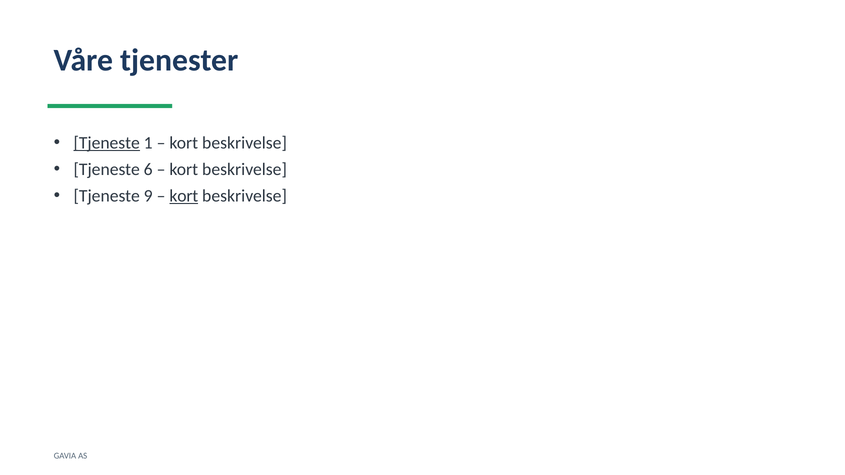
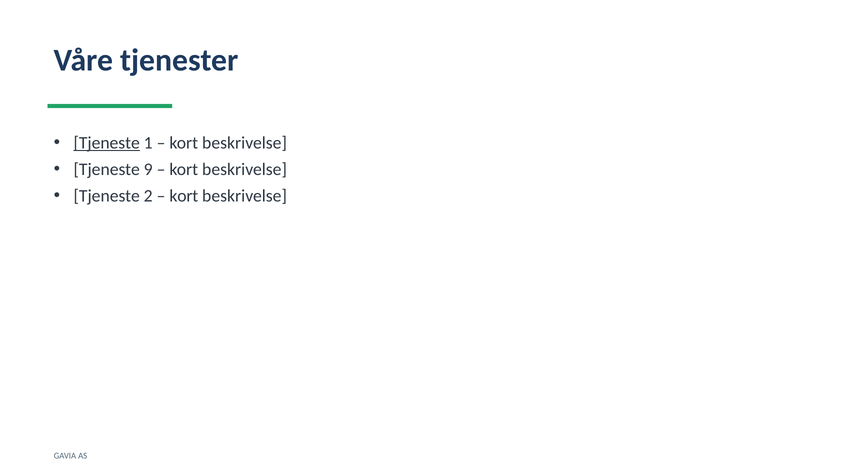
6: 6 -> 9
9: 9 -> 2
kort at (184, 196) underline: present -> none
